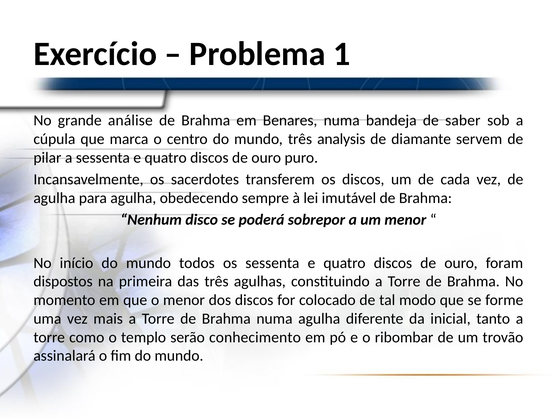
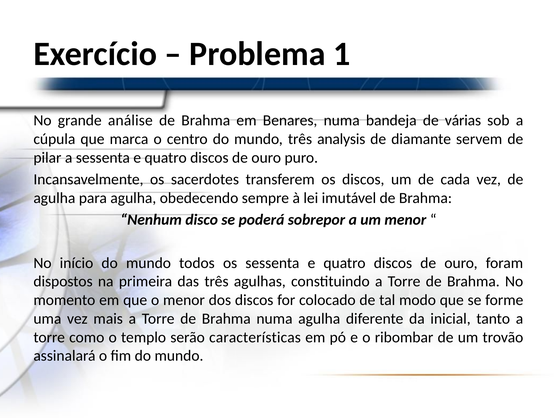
saber: saber -> várias
conhecimento: conhecimento -> características
